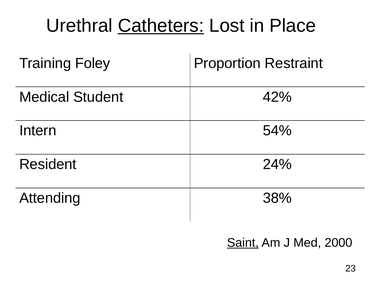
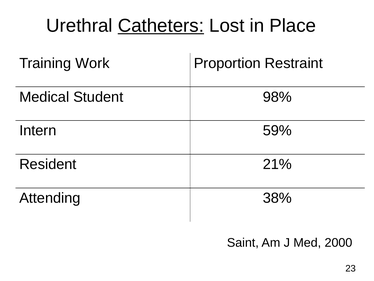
Foley: Foley -> Work
42%: 42% -> 98%
54%: 54% -> 59%
24%: 24% -> 21%
Saint underline: present -> none
